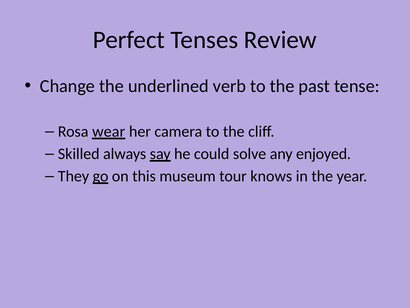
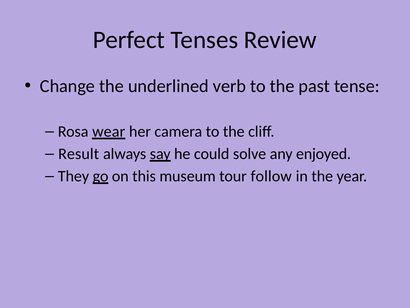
Skilled: Skilled -> Result
knows: knows -> follow
